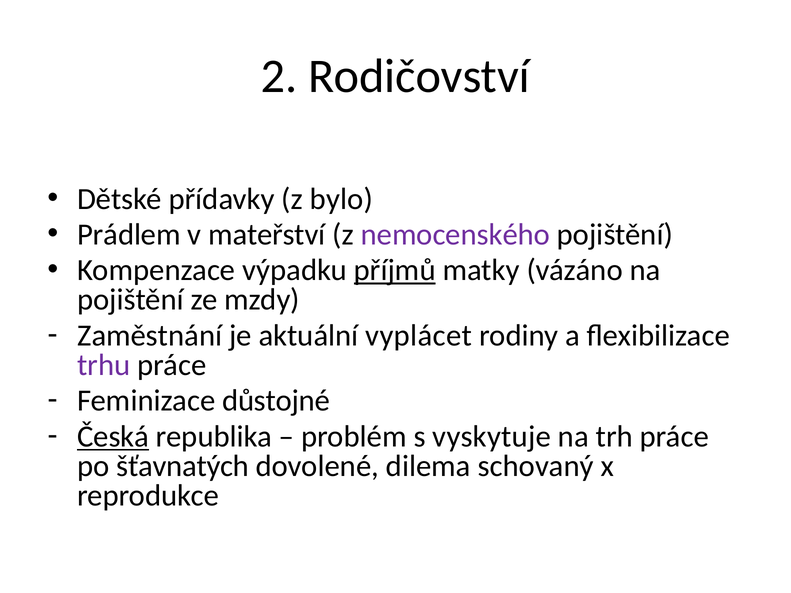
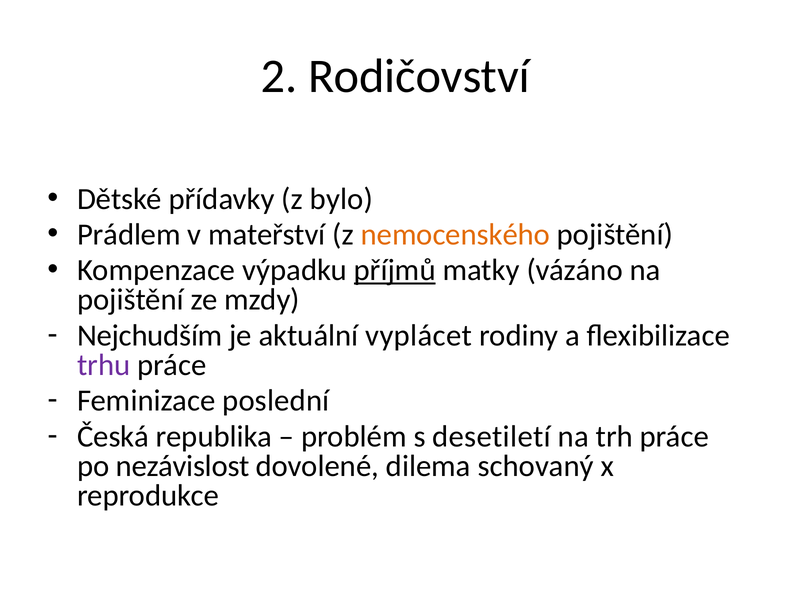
nemocenského colour: purple -> orange
Zaměstnání: Zaměstnání -> Nejchudším
důstojné: důstojné -> poslední
Česká underline: present -> none
vyskytuje: vyskytuje -> desetiletí
šťavnatých: šťavnatých -> nezávislost
